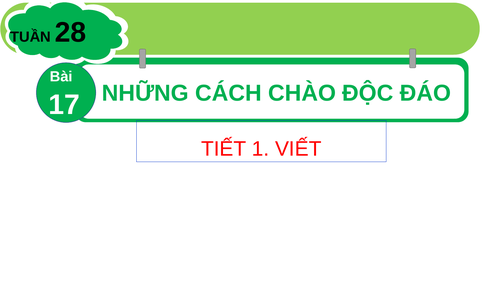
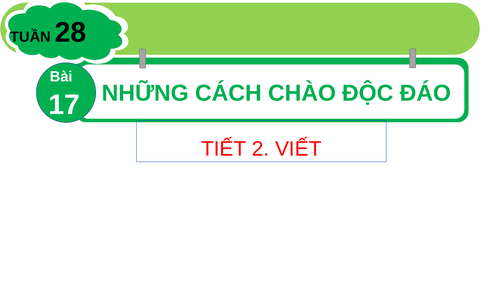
1: 1 -> 2
